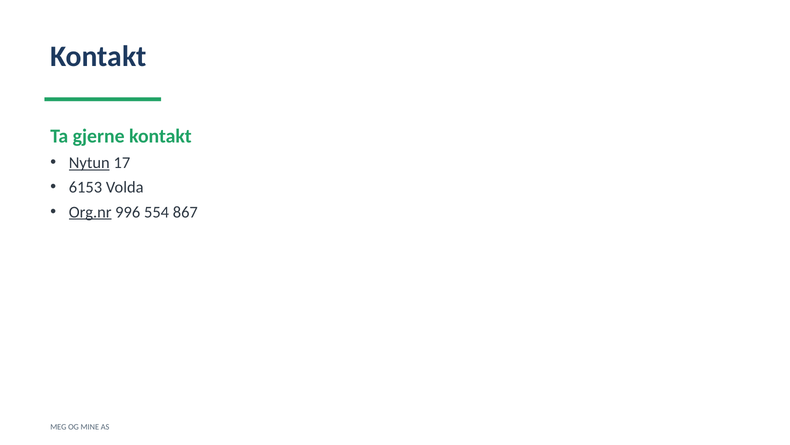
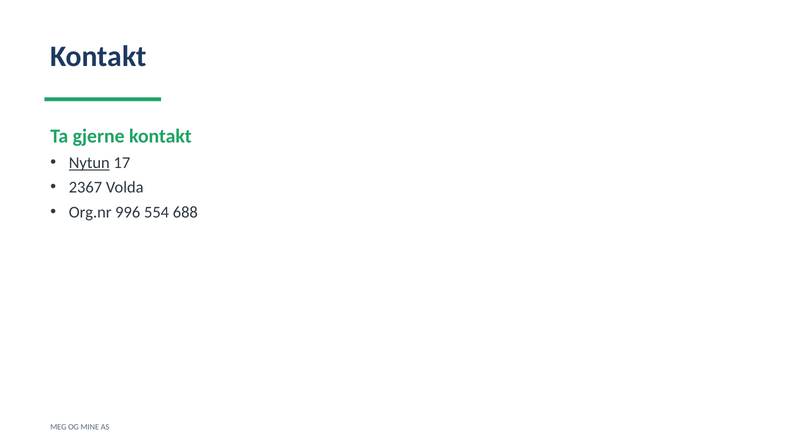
6153: 6153 -> 2367
Org.nr underline: present -> none
867: 867 -> 688
